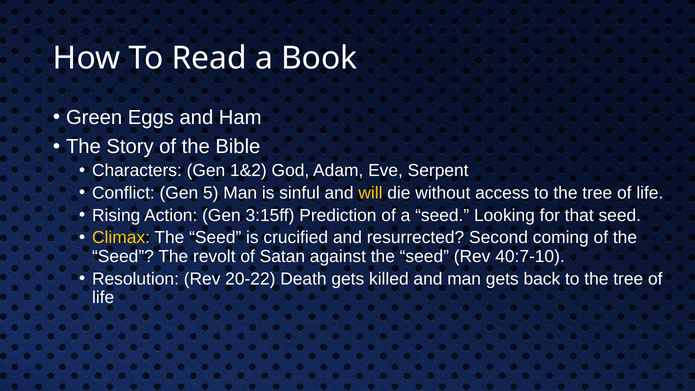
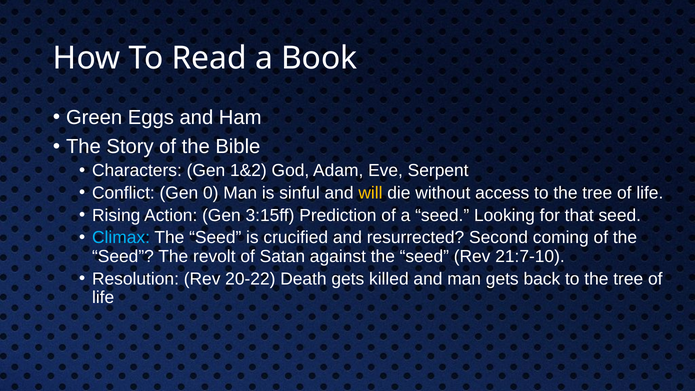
5: 5 -> 0
Climax colour: yellow -> light blue
40:7-10: 40:7-10 -> 21:7-10
